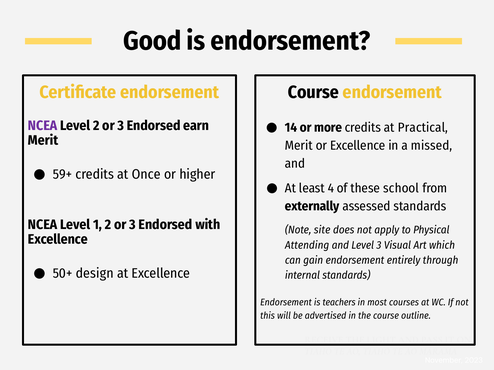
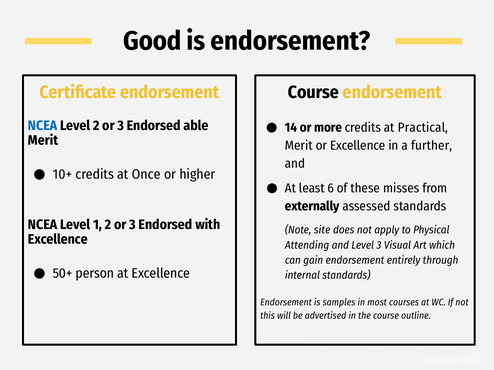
NCEA at (43, 126) colour: purple -> blue
earn: earn -> able
missed: missed -> further
59+: 59+ -> 10+
4: 4 -> 6
school: school -> misses
design: design -> person
teachers: teachers -> samples
